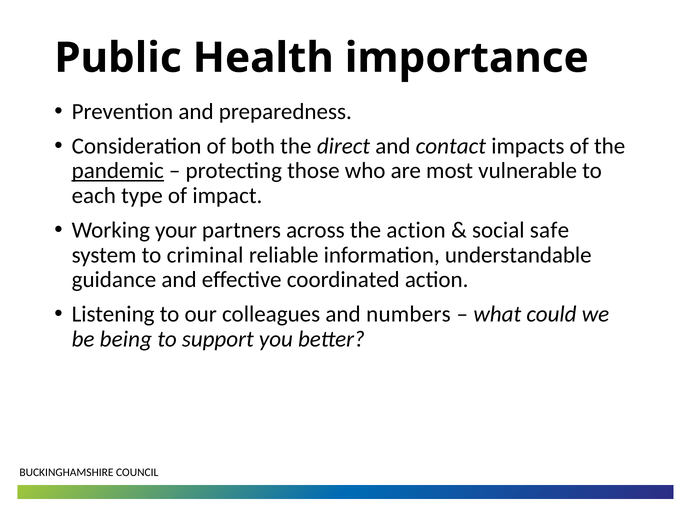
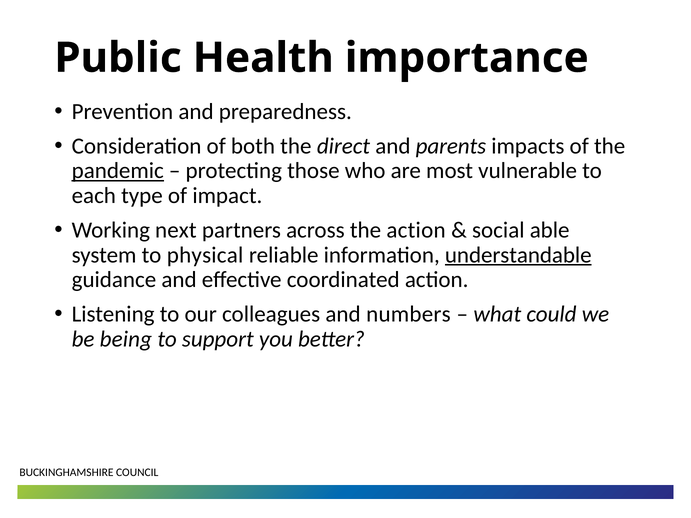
contact: contact -> parents
your: your -> next
safe: safe -> able
criminal: criminal -> physical
understandable underline: none -> present
